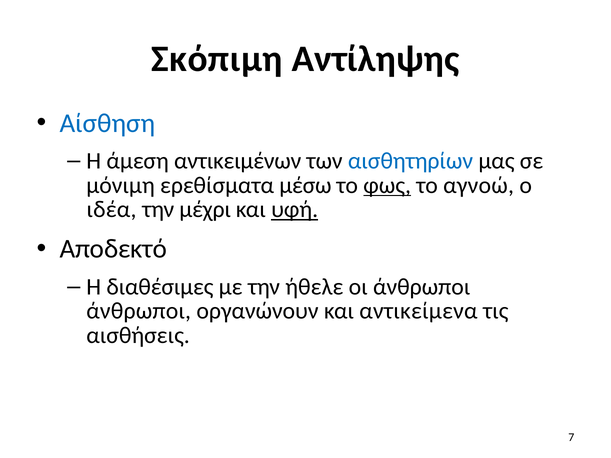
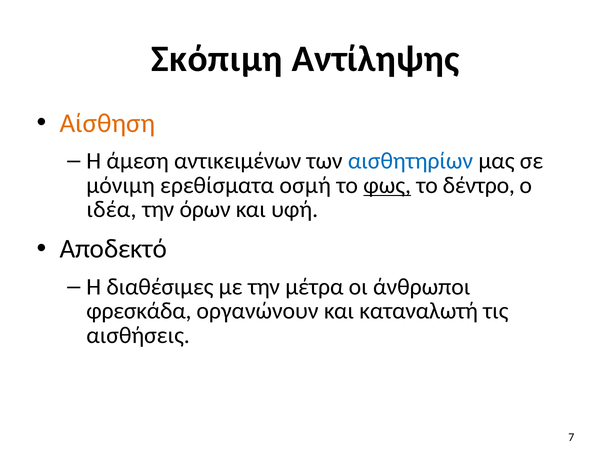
Αίσθηση colour: blue -> orange
μέσω: μέσω -> οσμή
αγνοώ: αγνοώ -> δέντρο
μέχρι: μέχρι -> όρων
υφή underline: present -> none
ήθελε: ήθελε -> μέτρα
άνθρωποι at (139, 311): άνθρωποι -> φρεσκάδα
αντικείμενα: αντικείμενα -> καταναλωτή
